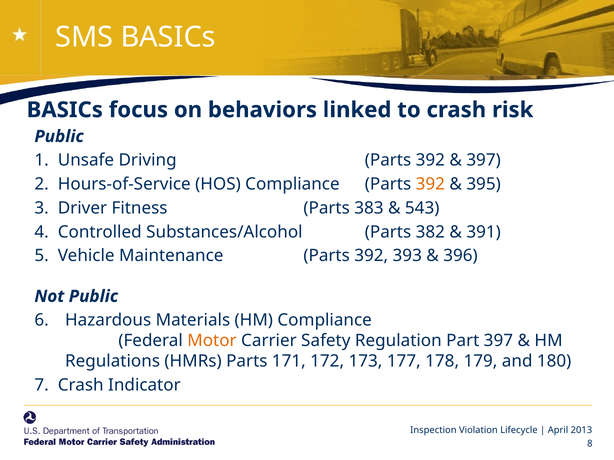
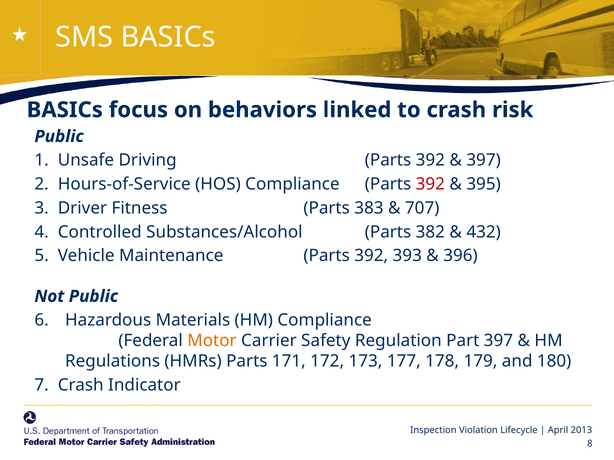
392 at (430, 184) colour: orange -> red
543: 543 -> 707
391: 391 -> 432
